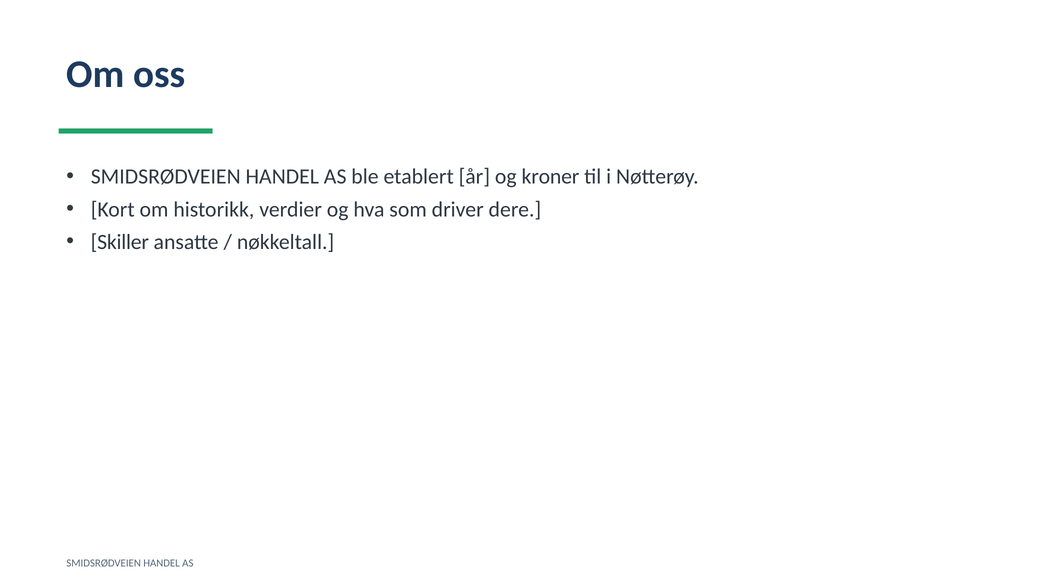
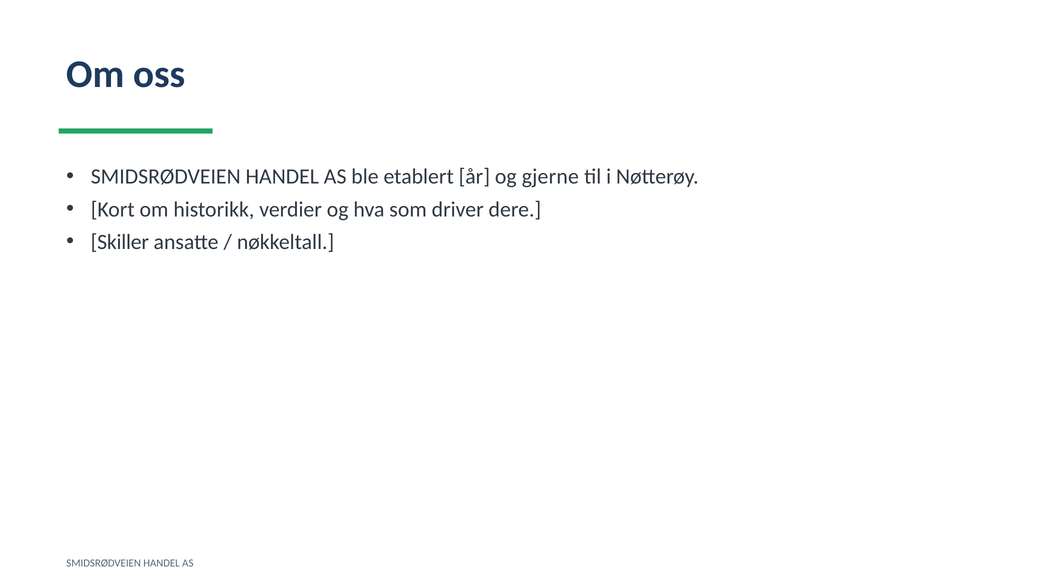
kroner: kroner -> gjerne
